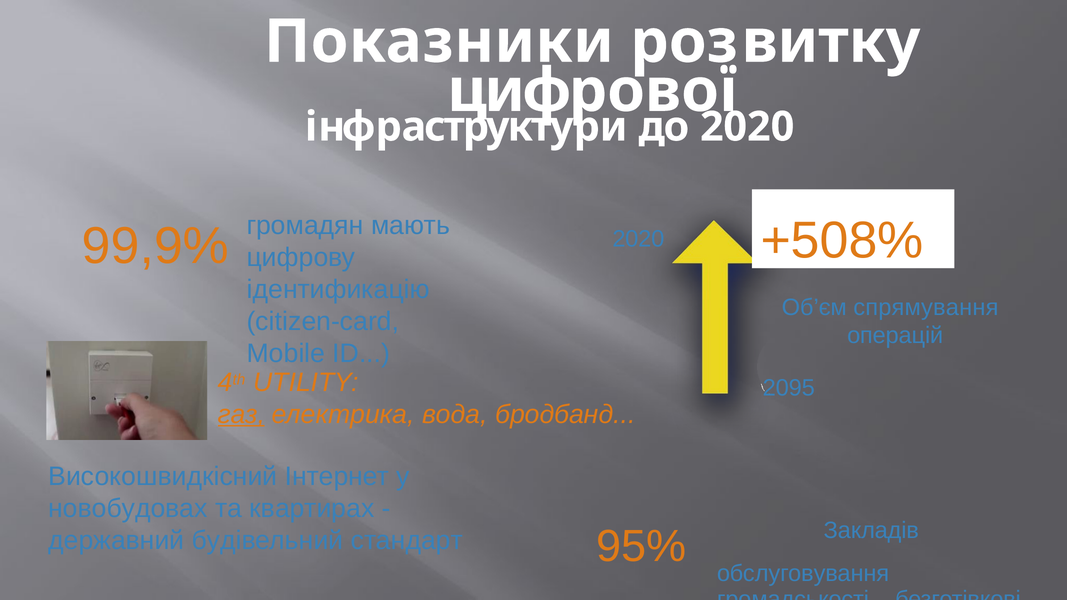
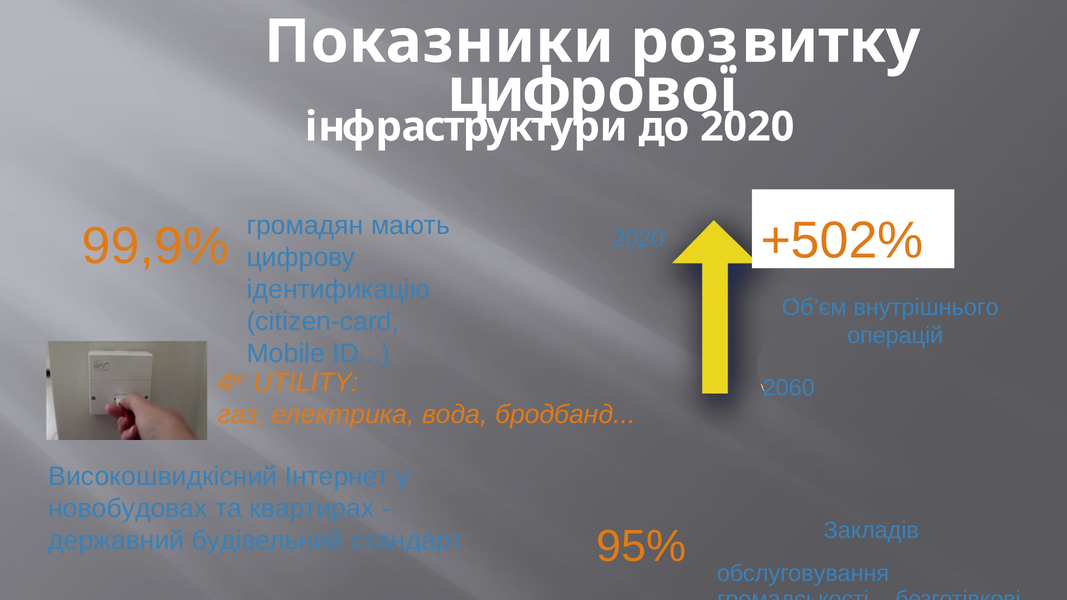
+508%: +508% -> +502%
спрямування: спрямування -> внутрішнього
2095: 2095 -> 2060
газ underline: present -> none
